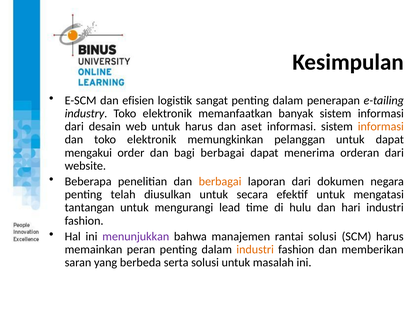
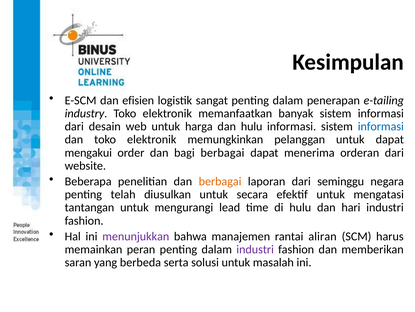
untuk harus: harus -> harga
dan aset: aset -> hulu
informasi at (381, 126) colour: orange -> blue
dokumen: dokumen -> seminggu
rantai solusi: solusi -> aliran
industri at (255, 249) colour: orange -> purple
